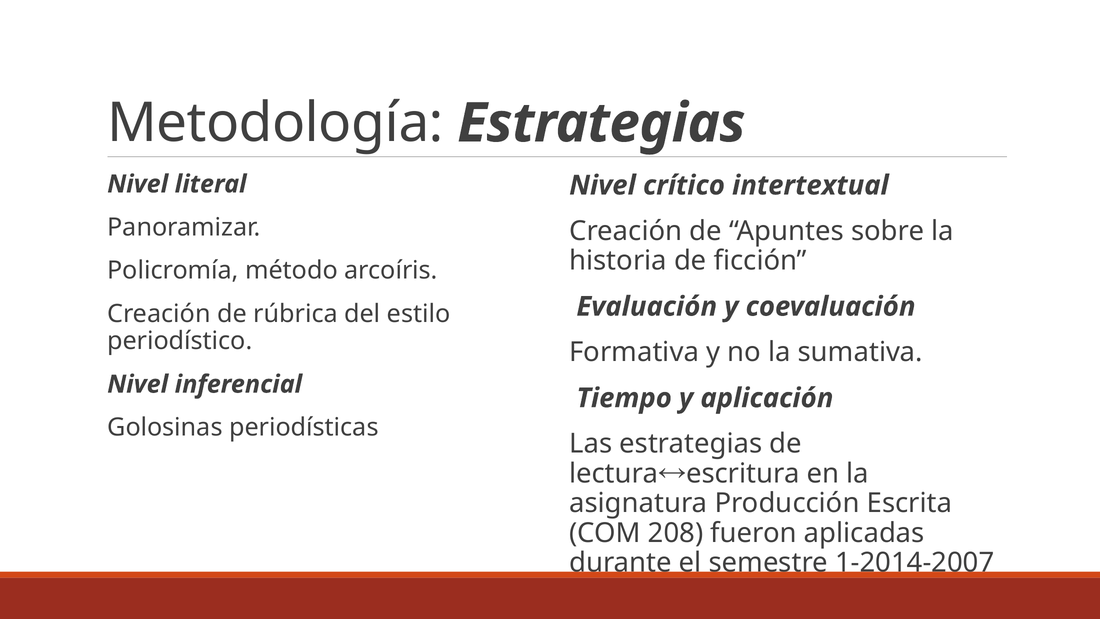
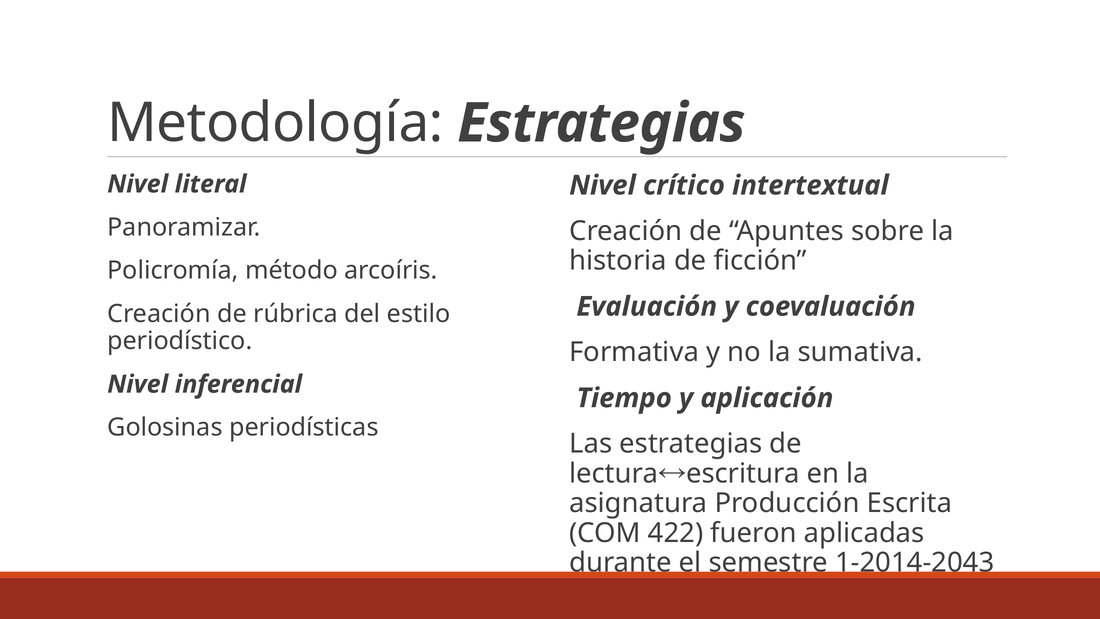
208: 208 -> 422
1-2014-2007: 1-2014-2007 -> 1-2014-2043
